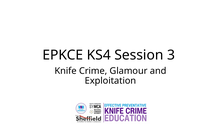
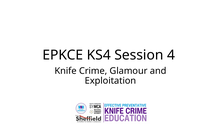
3: 3 -> 4
